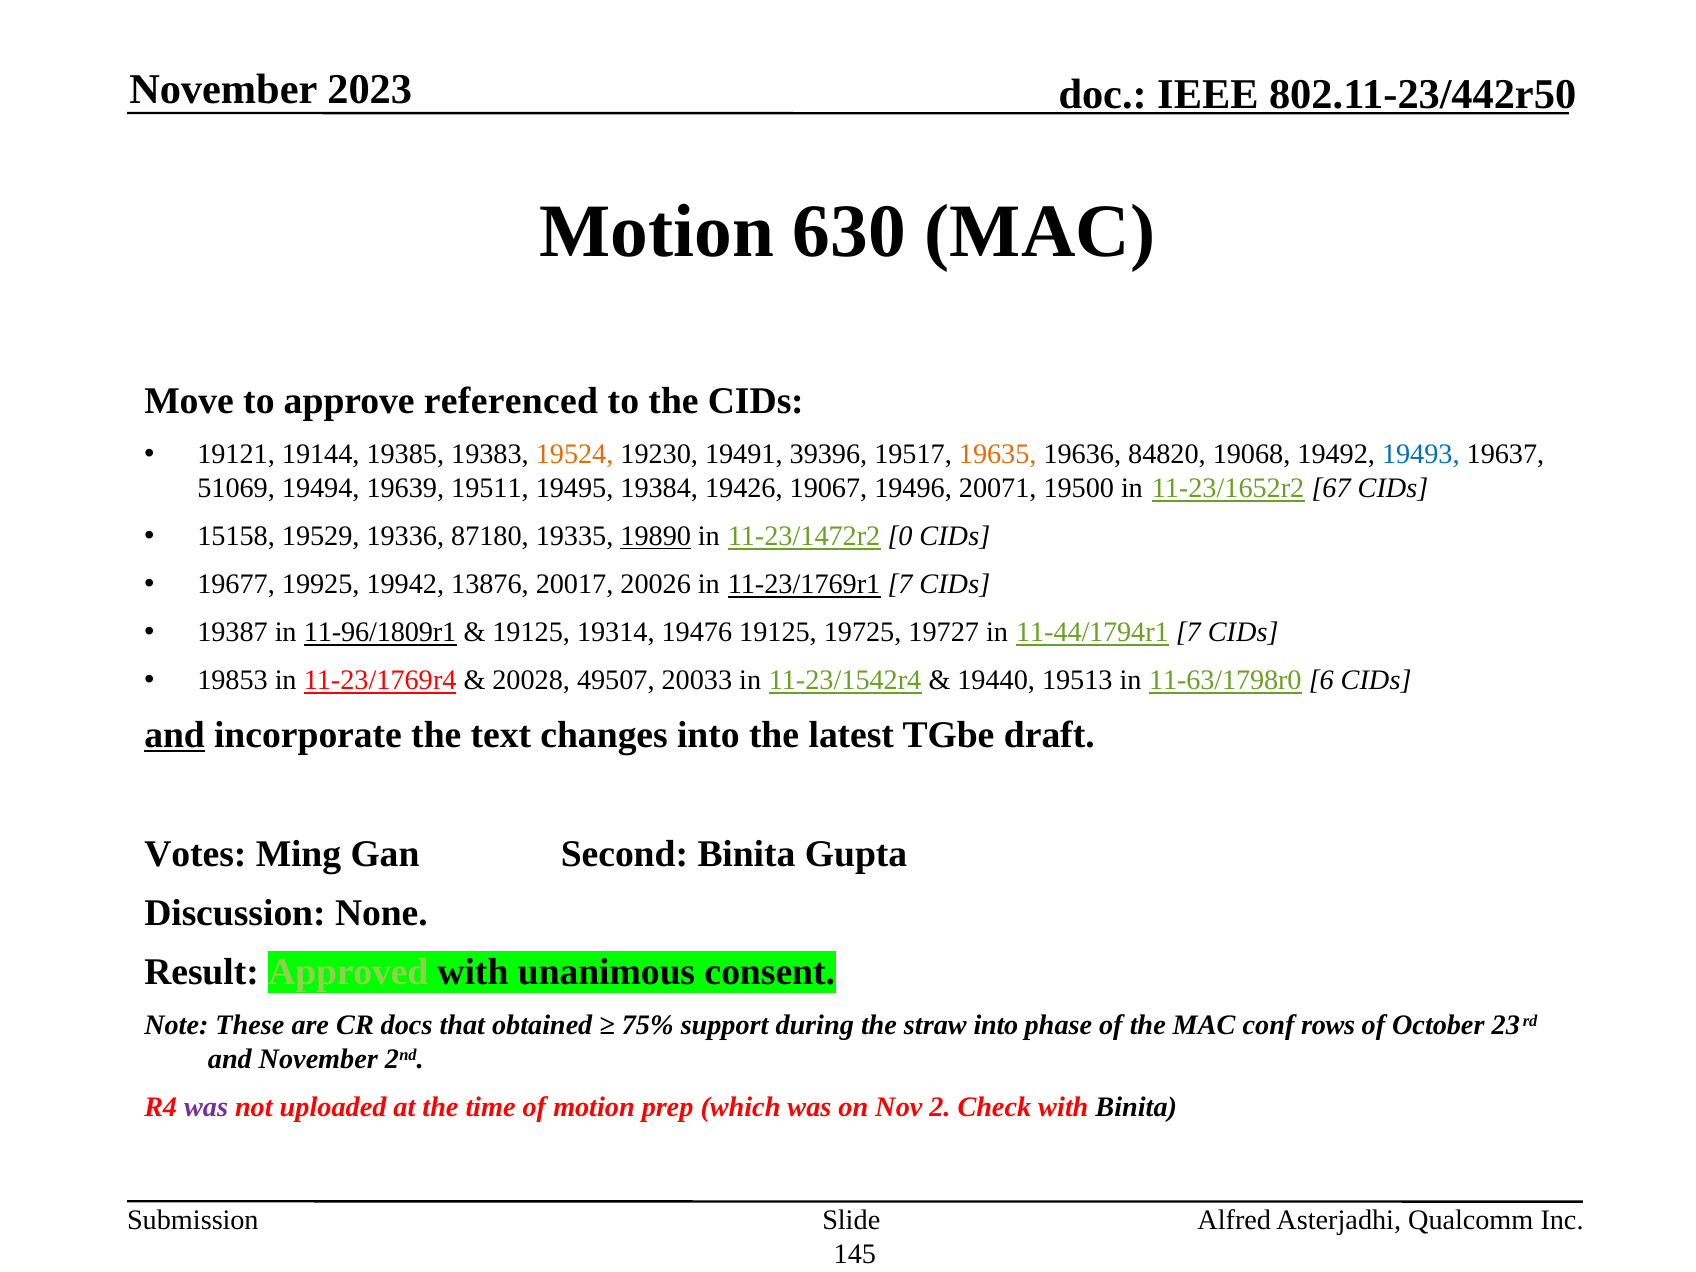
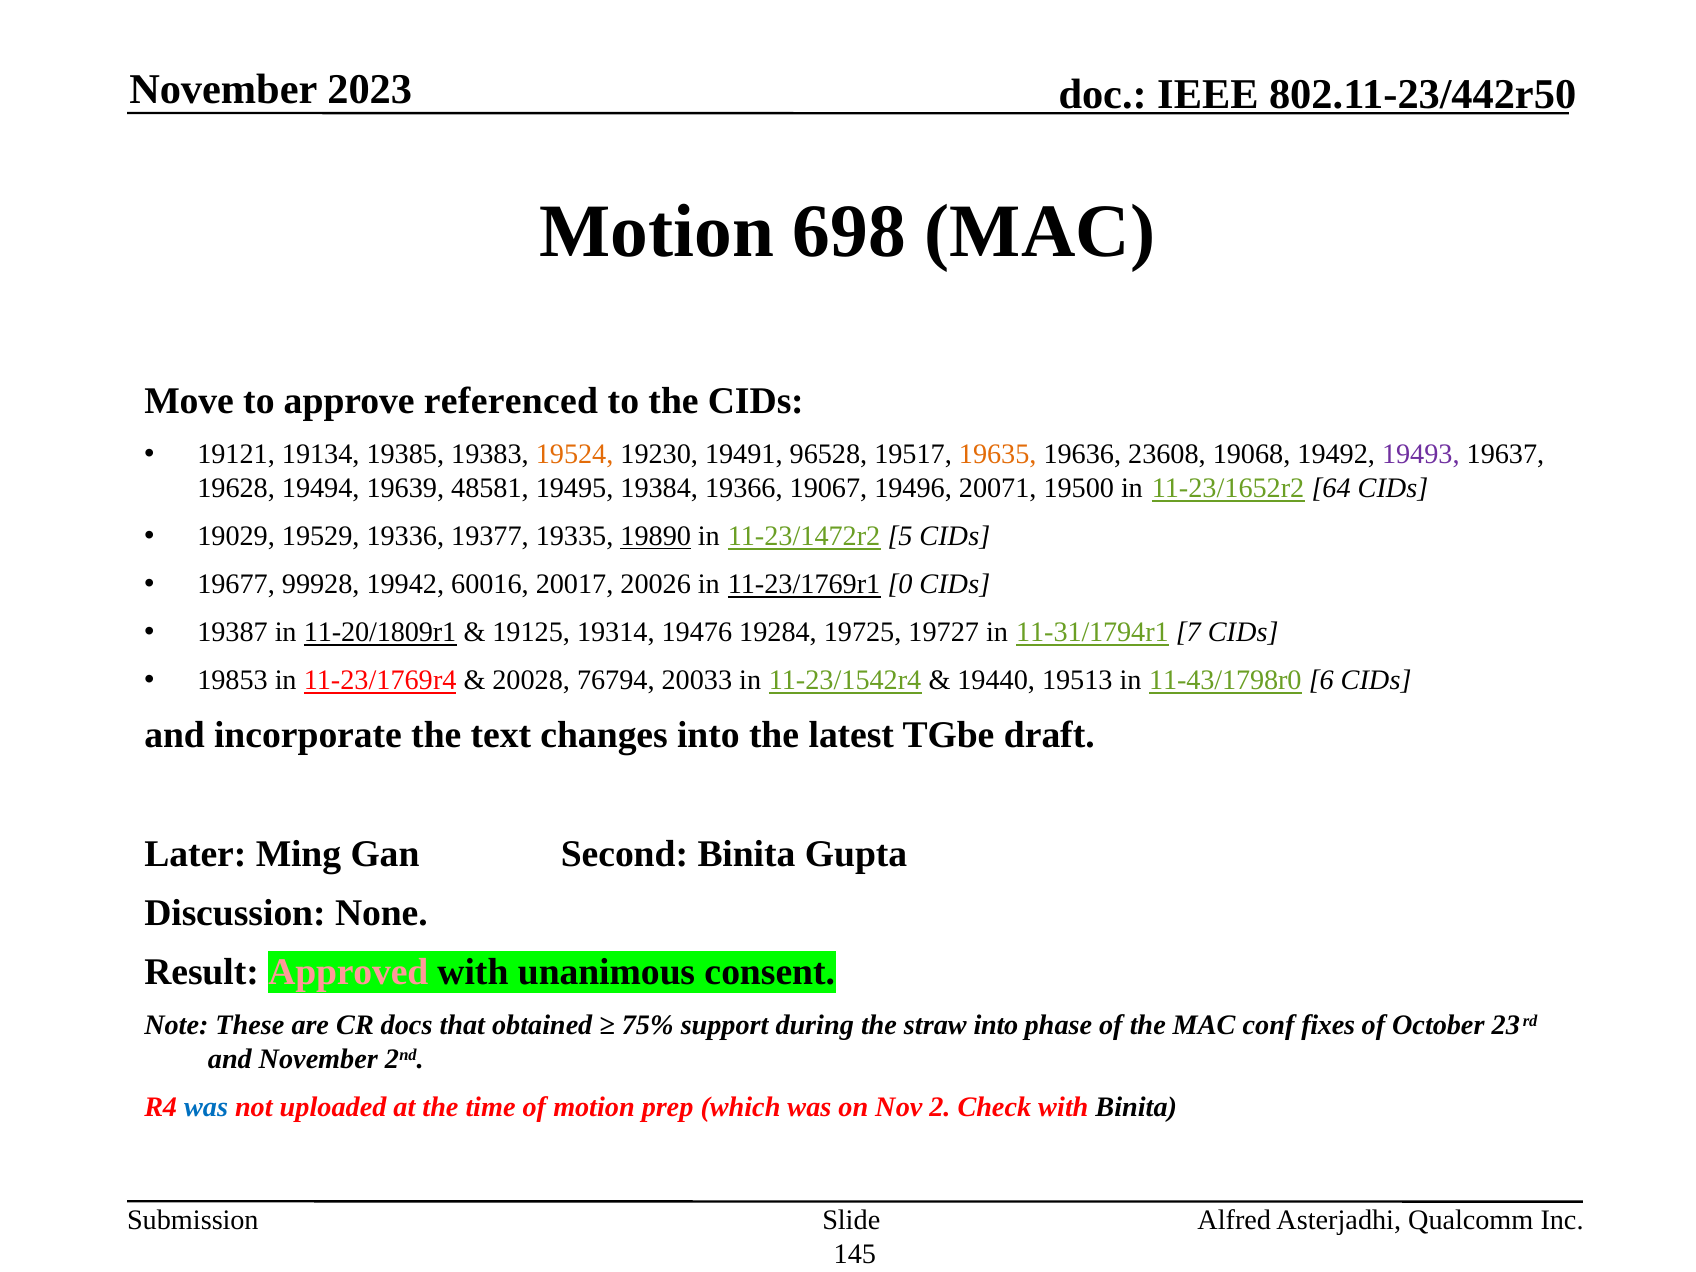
630: 630 -> 698
19144: 19144 -> 19134
39396: 39396 -> 96528
84820: 84820 -> 23608
19493 colour: blue -> purple
51069: 51069 -> 19628
19511: 19511 -> 48581
19426: 19426 -> 19366
67: 67 -> 64
15158: 15158 -> 19029
87180: 87180 -> 19377
0: 0 -> 5
19925: 19925 -> 99928
13876: 13876 -> 60016
11-23/1769r1 7: 7 -> 0
11-96/1809r1: 11-96/1809r1 -> 11-20/1809r1
19476 19125: 19125 -> 19284
11-44/1794r1: 11-44/1794r1 -> 11-31/1794r1
49507: 49507 -> 76794
11-63/1798r0: 11-63/1798r0 -> 11-43/1798r0
and at (175, 735) underline: present -> none
Votes: Votes -> Later
Approved colour: light green -> pink
rows: rows -> fixes
was at (206, 1107) colour: purple -> blue
